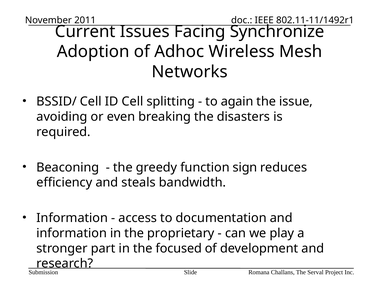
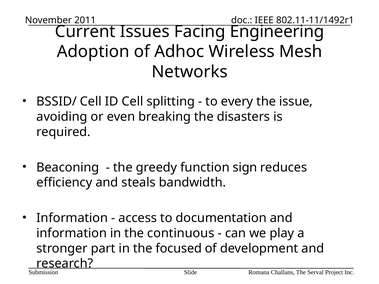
Synchronize: Synchronize -> Engineering
again: again -> every
proprietary: proprietary -> continuous
